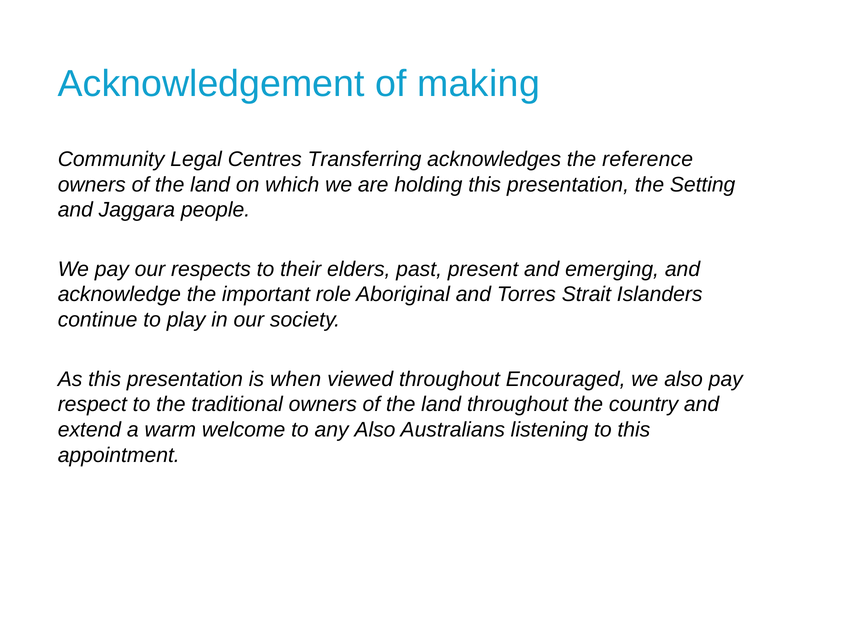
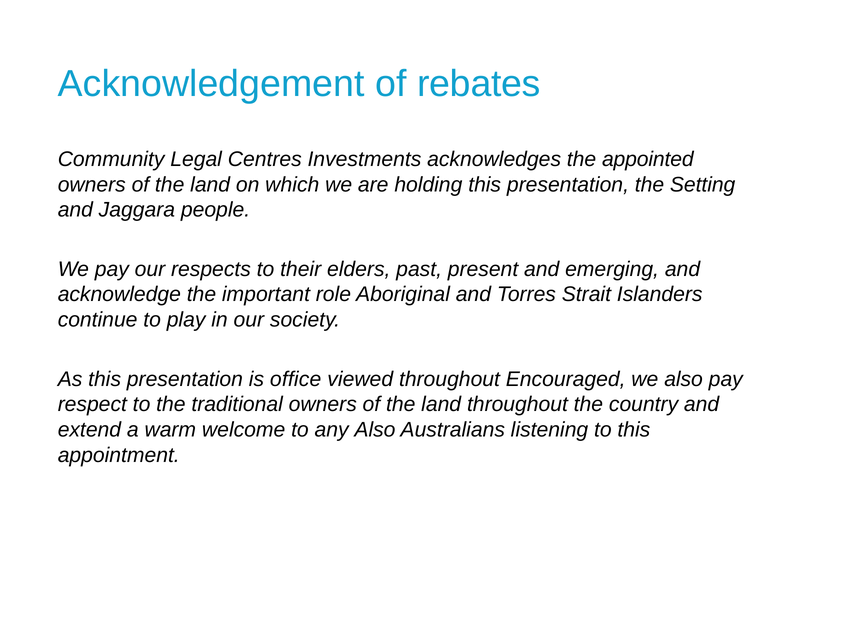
making: making -> rebates
Transferring: Transferring -> Investments
reference: reference -> appointed
when: when -> office
